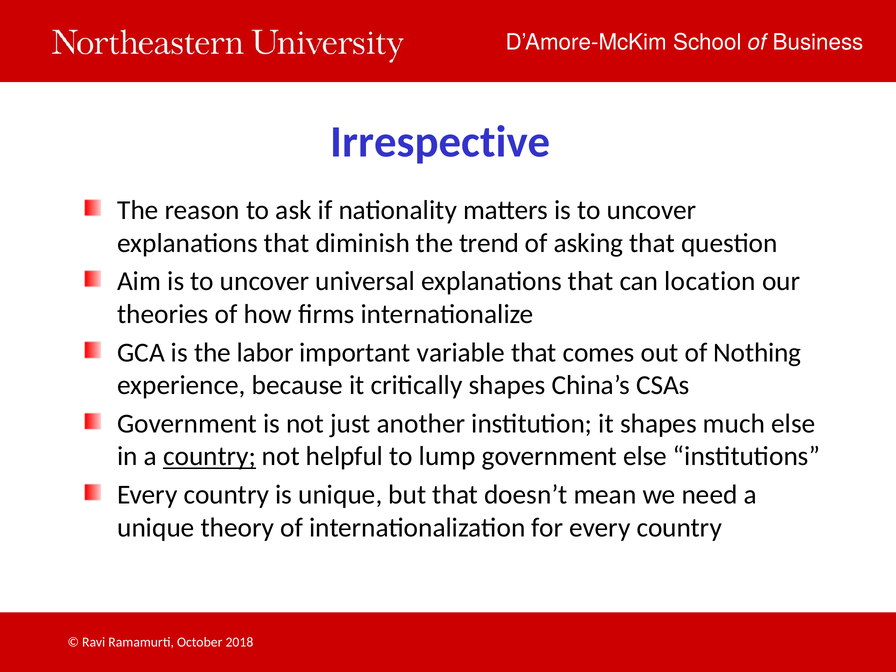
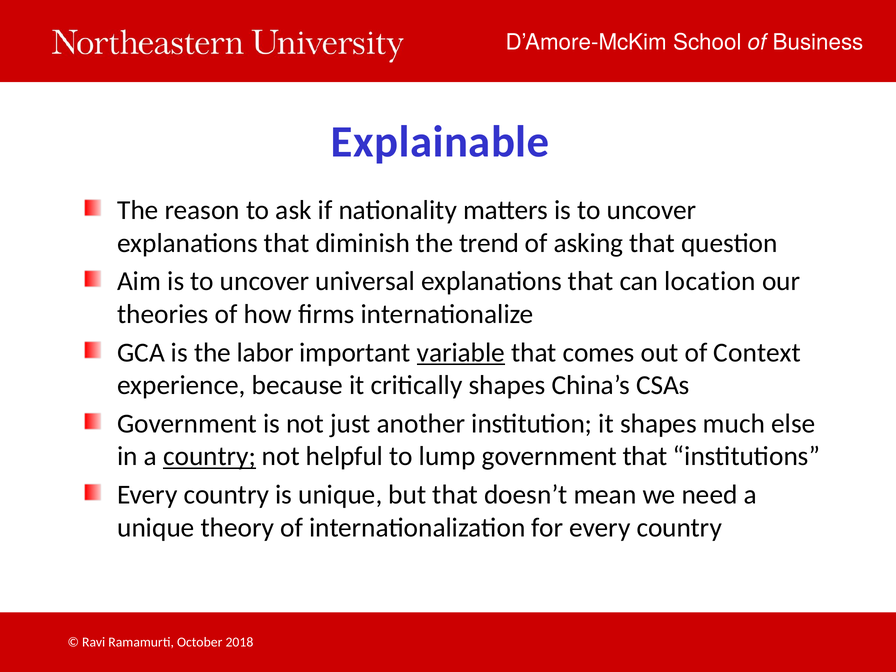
Irrespective: Irrespective -> Explainable
variable underline: none -> present
Nothing: Nothing -> Context
government else: else -> that
